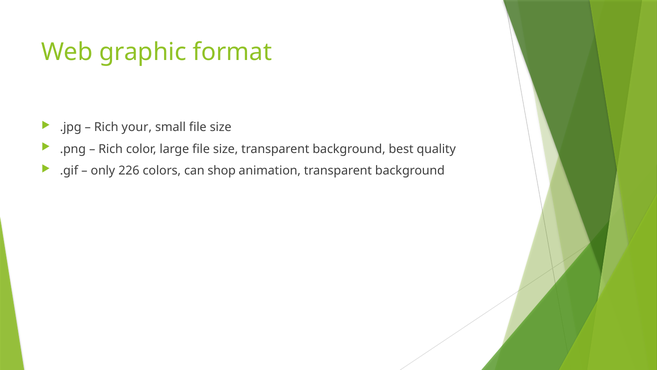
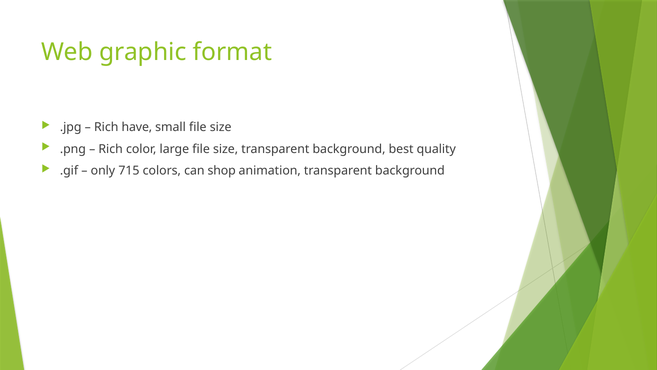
your: your -> have
226: 226 -> 715
